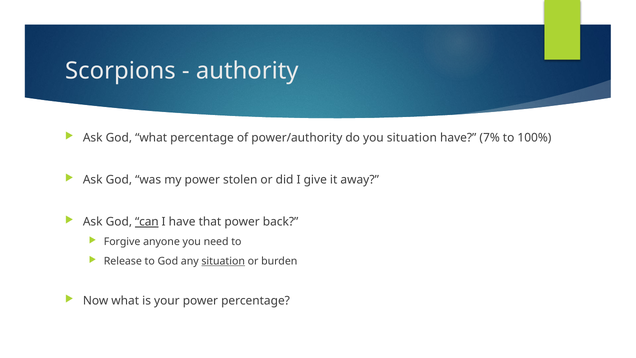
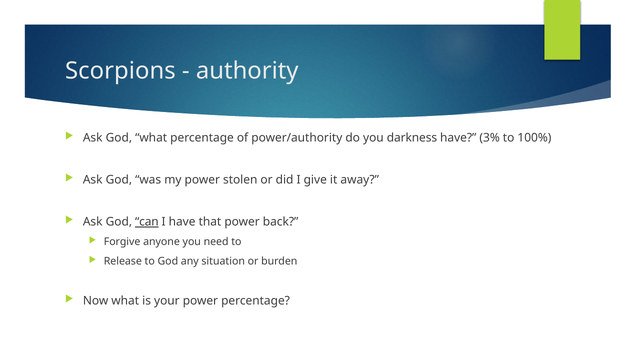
you situation: situation -> darkness
7%: 7% -> 3%
situation at (223, 261) underline: present -> none
